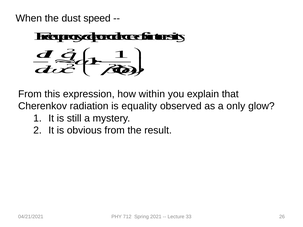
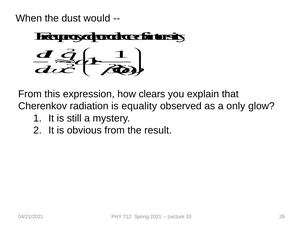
speed: speed -> would
within: within -> clears
